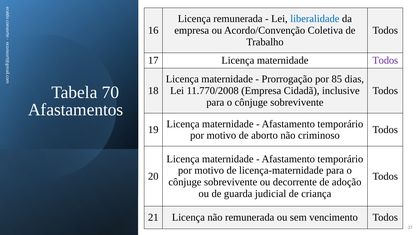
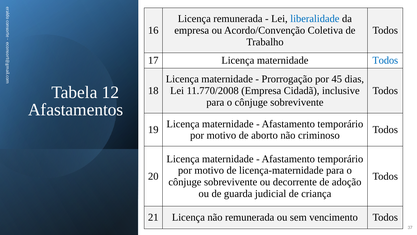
Todos at (385, 60) colour: purple -> blue
85: 85 -> 45
70: 70 -> 12
